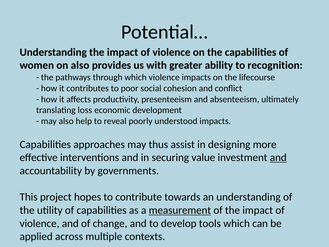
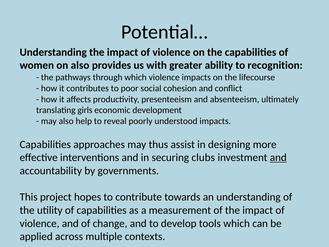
loss: loss -> girls
value: value -> clubs
measurement underline: present -> none
